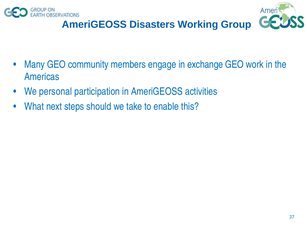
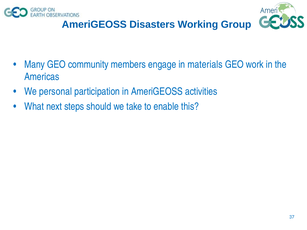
exchange: exchange -> materials
